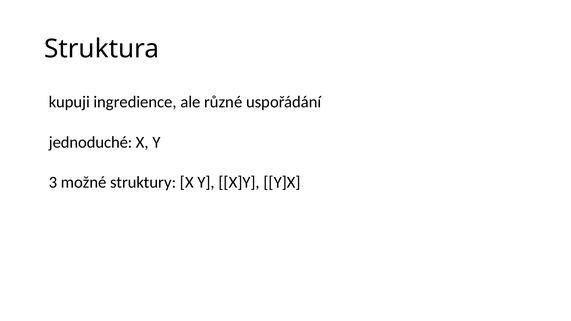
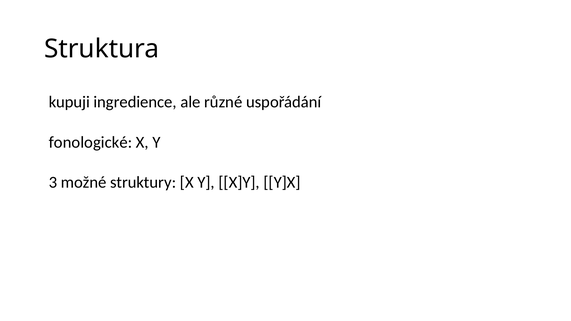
jednoduché: jednoduché -> fonologické
